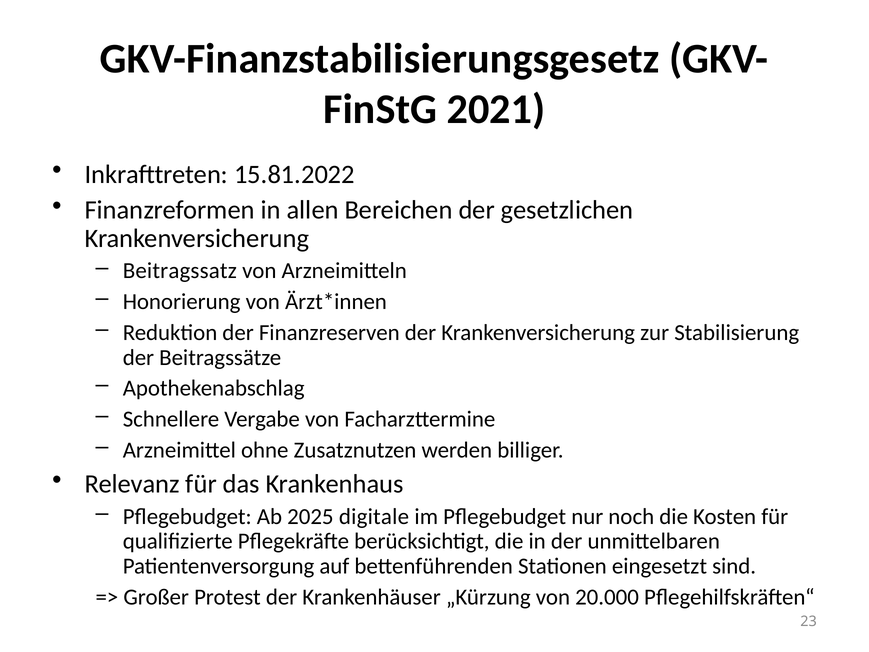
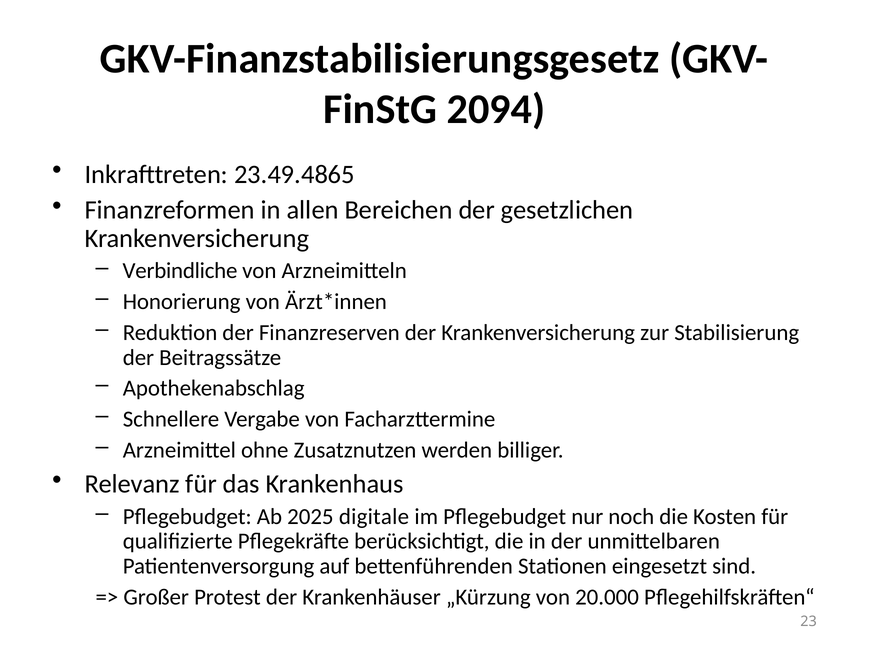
2021: 2021 -> 2094
15.81.2022: 15.81.2022 -> 23.49.4865
Beitragssatz: Beitragssatz -> Verbindliche
